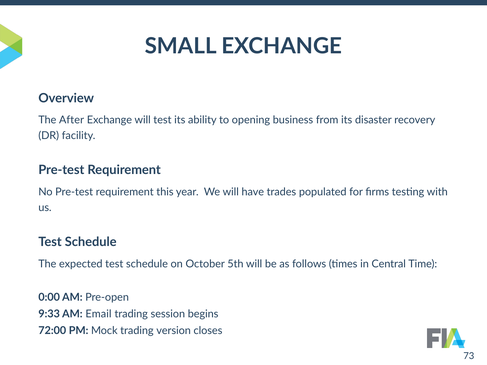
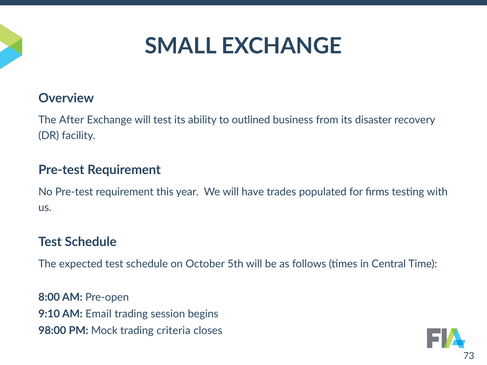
opening: opening -> outlined
0:00: 0:00 -> 8:00
9:33: 9:33 -> 9:10
72:00: 72:00 -> 98:00
version: version -> criteria
